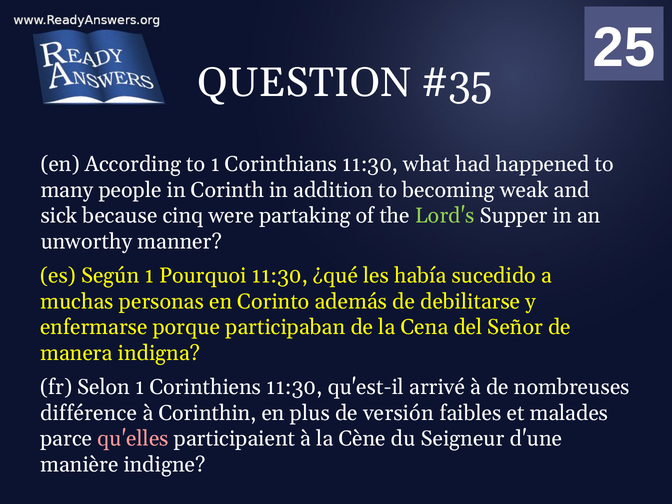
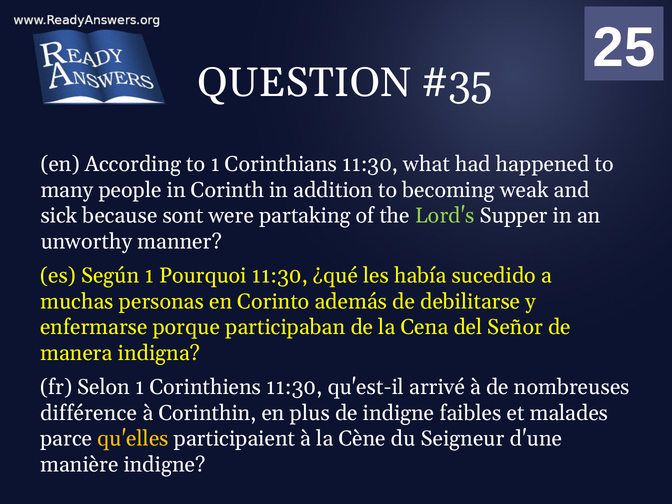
cinq: cinq -> sont
de versión: versión -> indigne
qu'elles colour: pink -> yellow
